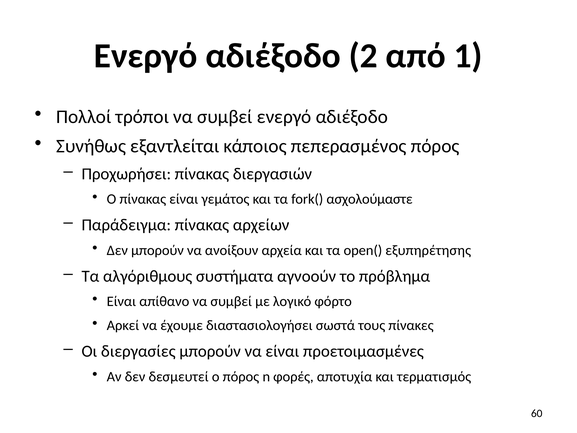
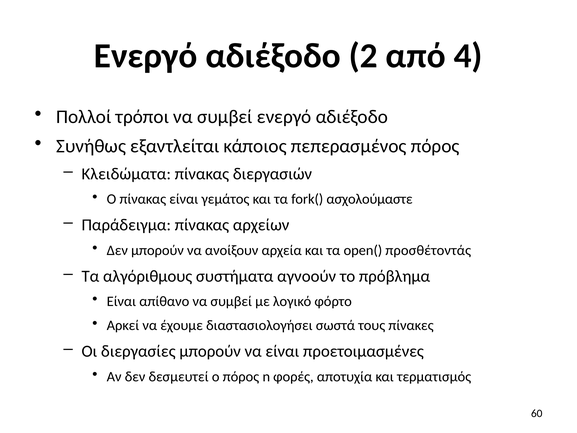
1: 1 -> 4
Προχωρήσει: Προχωρήσει -> Κλειδώματα
εξυπηρέτησης: εξυπηρέτησης -> προσθέτοντάς
